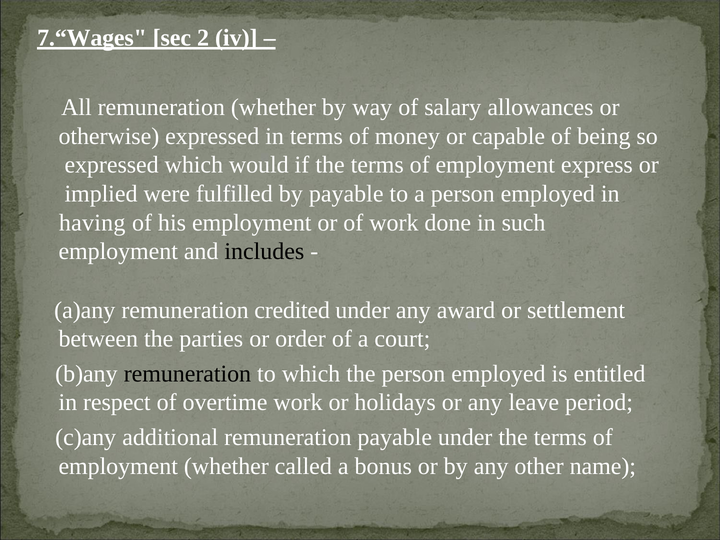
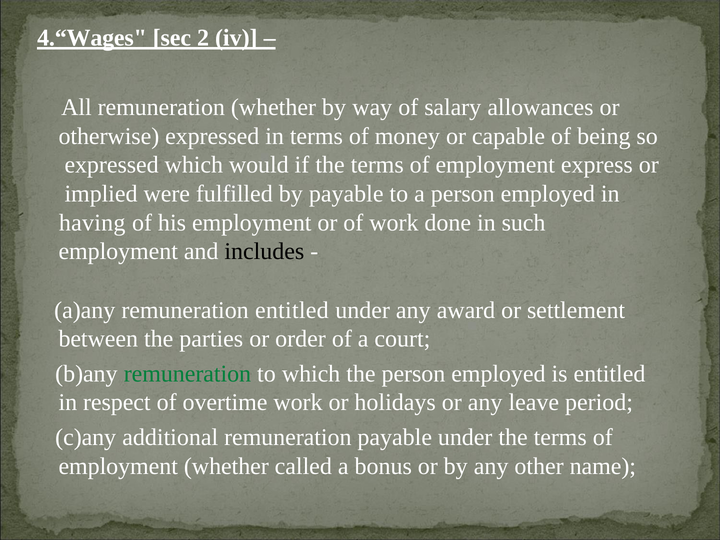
7.“Wages: 7.“Wages -> 4.“Wages
remuneration credited: credited -> entitled
remuneration at (187, 374) colour: black -> green
